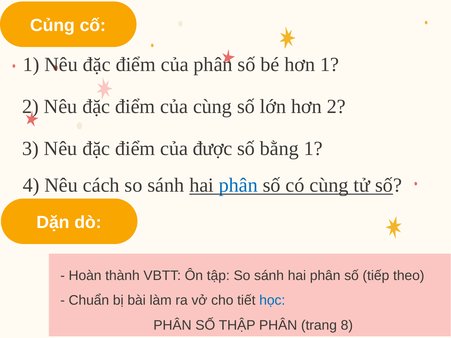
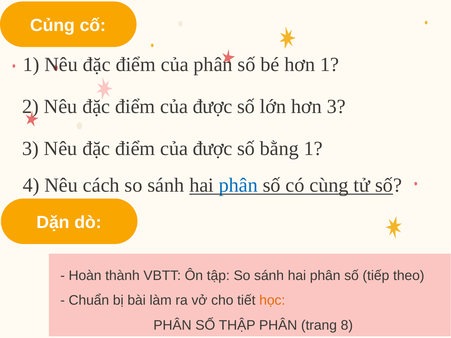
cùng at (213, 107): cùng -> được
hơn 2: 2 -> 3
học colour: blue -> orange
